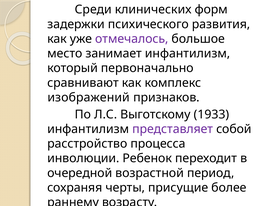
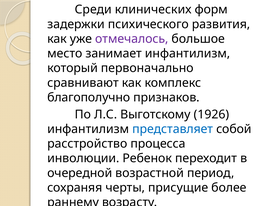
изображений: изображений -> благополучно
1933: 1933 -> 1926
представляет colour: purple -> blue
